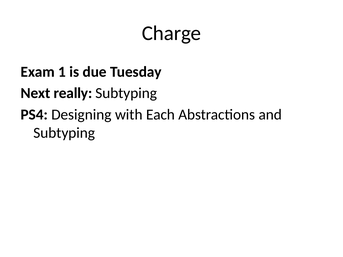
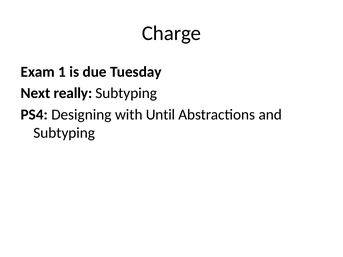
Each: Each -> Until
